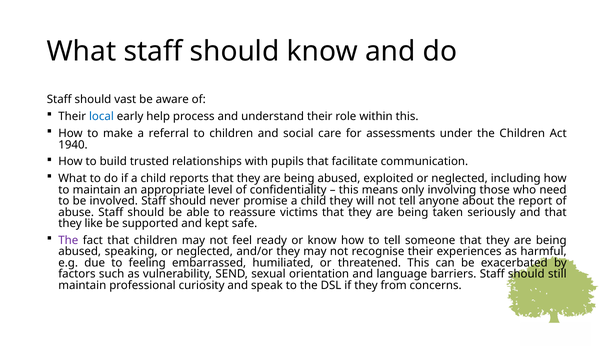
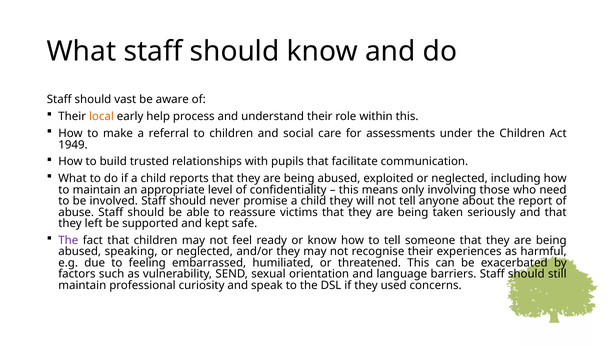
local colour: blue -> orange
1940: 1940 -> 1949
like: like -> left
from: from -> used
